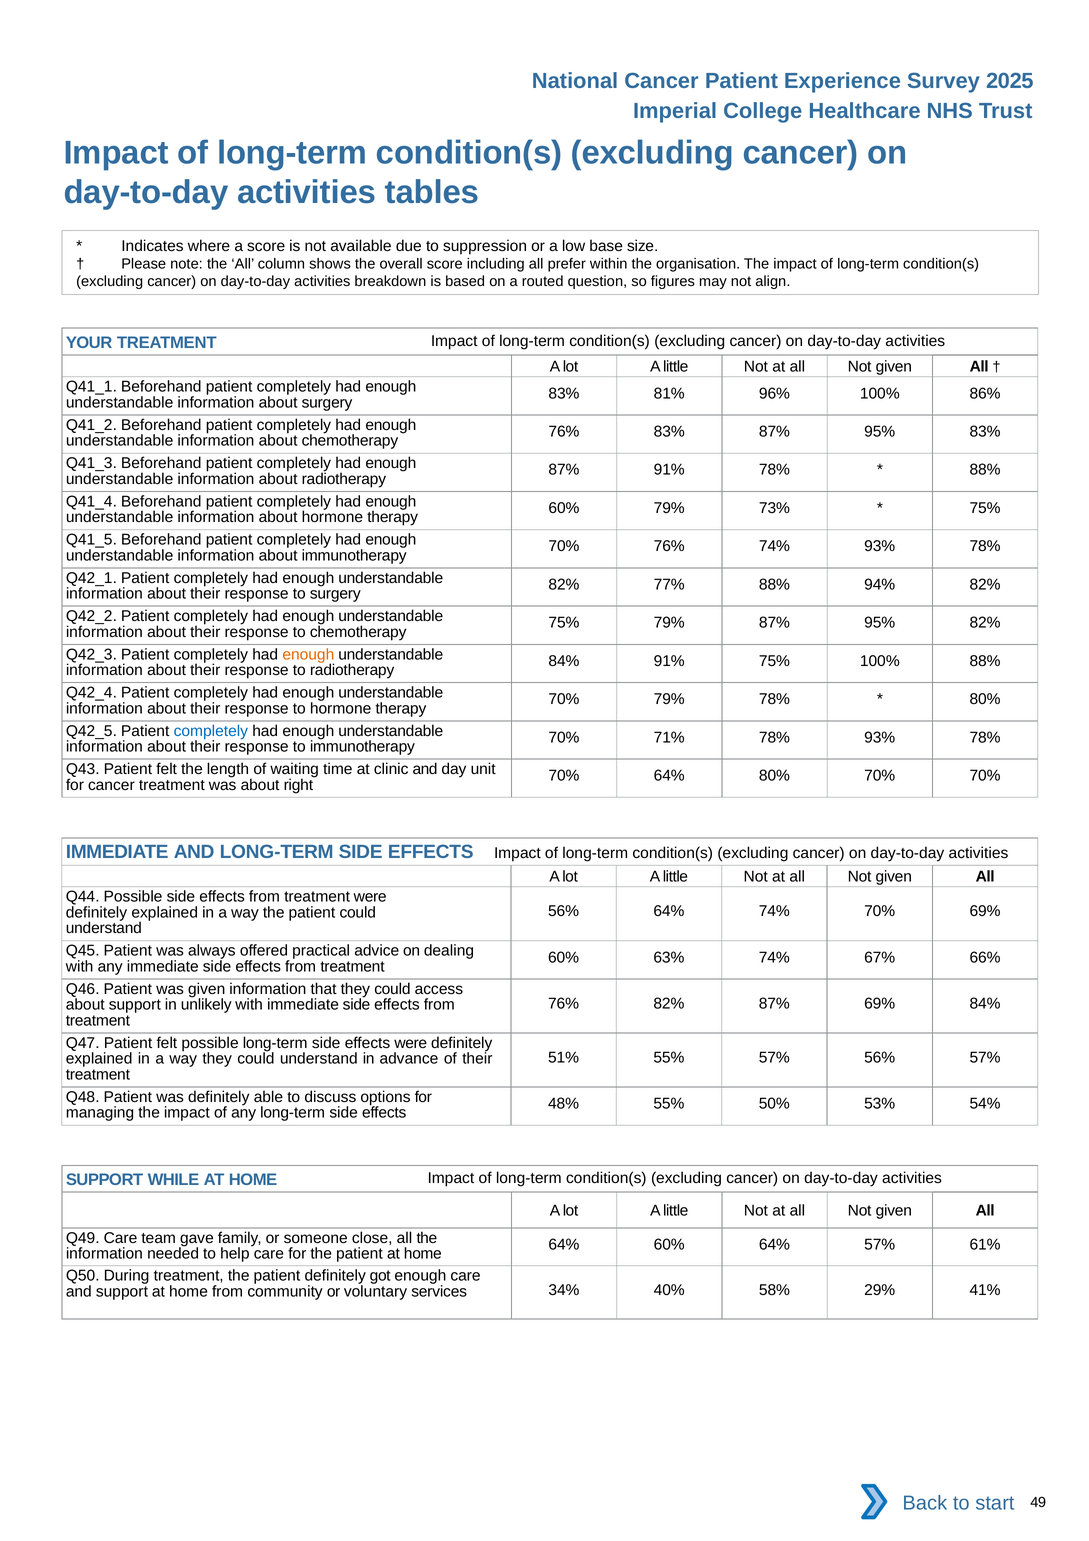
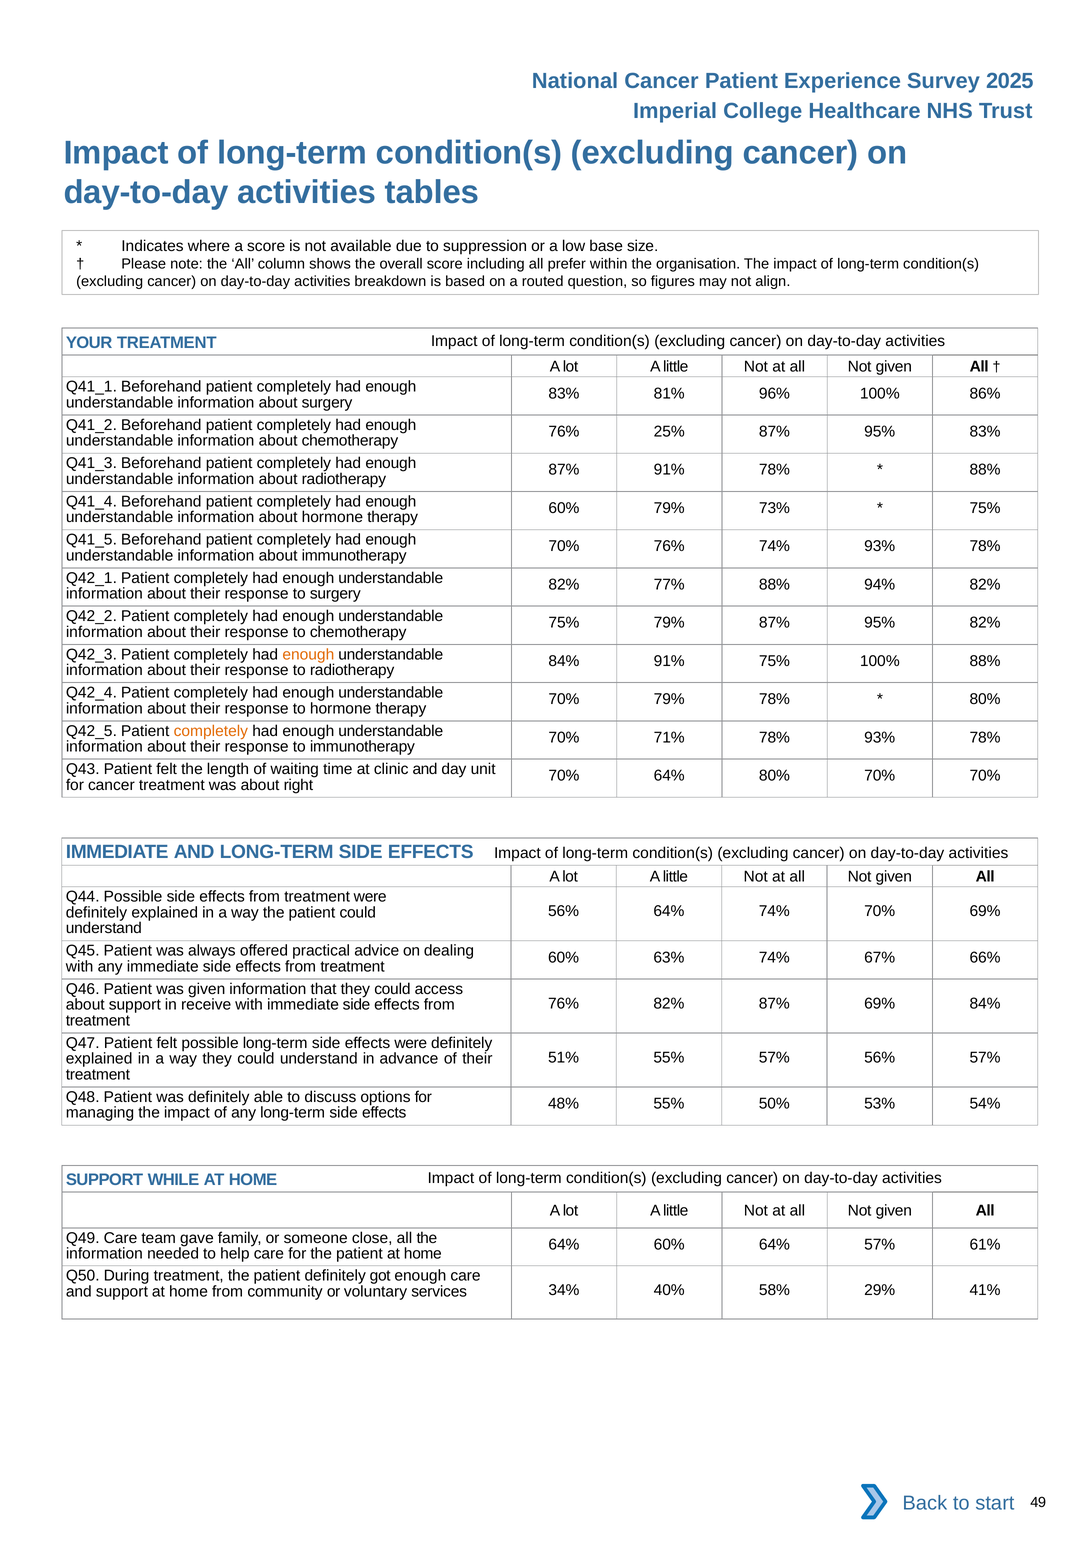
76% 83%: 83% -> 25%
completely at (211, 731) colour: blue -> orange
unlikely: unlikely -> receive
